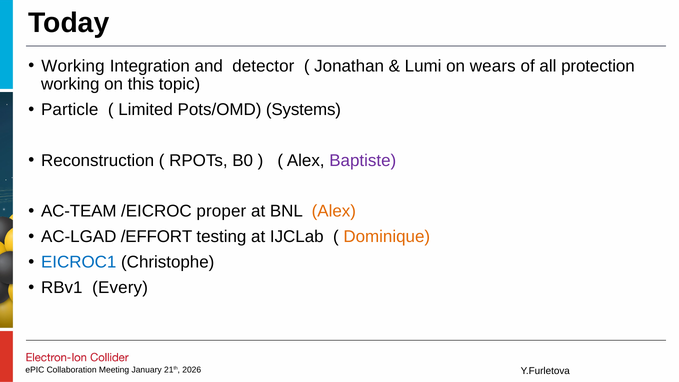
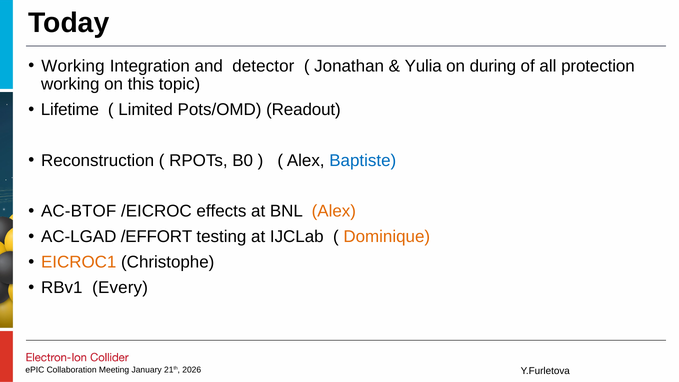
Lumi: Lumi -> Yulia
wears: wears -> during
Particle: Particle -> Lifetime
Systems: Systems -> Readout
Baptiste colour: purple -> blue
AC-TEAM: AC-TEAM -> AC-BTOF
proper: proper -> effects
EICROC1 colour: blue -> orange
